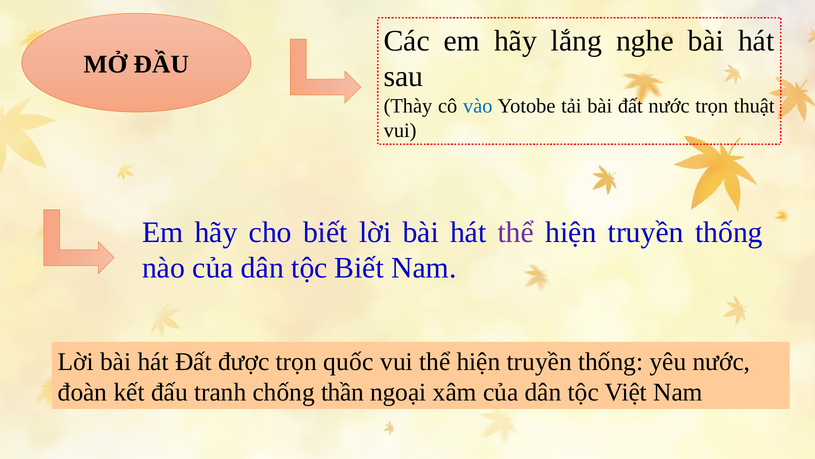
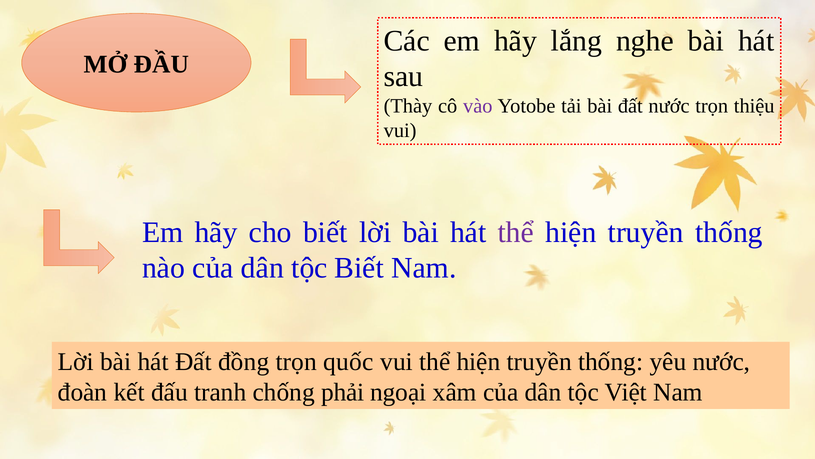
vào colour: blue -> purple
thuật: thuật -> thiệu
được: được -> đồng
thần: thần -> phải
